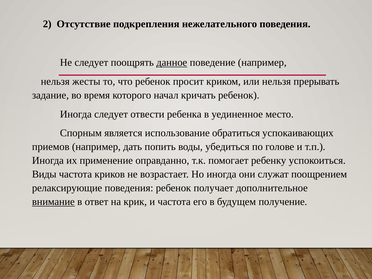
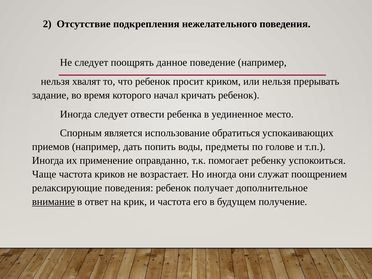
данное underline: present -> none
жесты: жесты -> хвалят
убедиться: убедиться -> предметы
Виды: Виды -> Чаще
